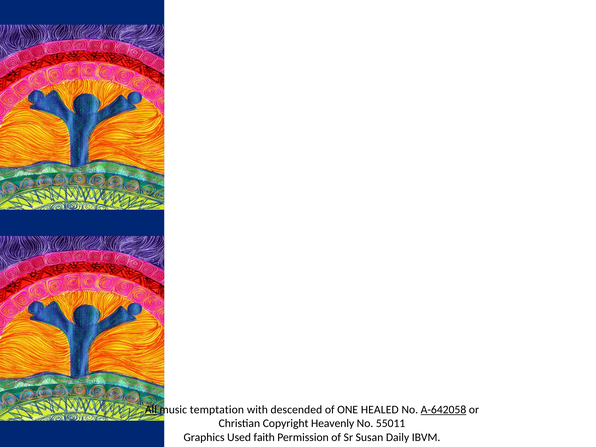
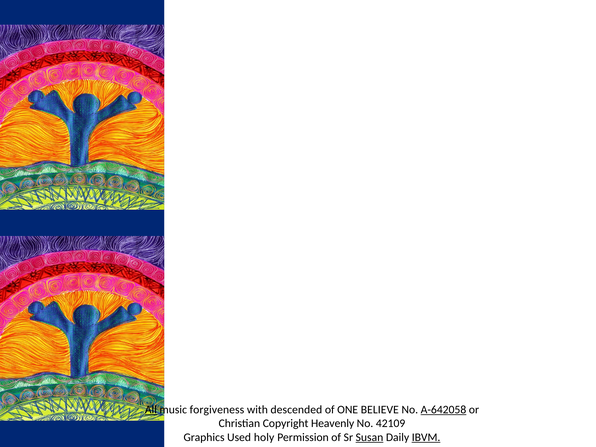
temptation: temptation -> forgiveness
HEALED: HEALED -> BELIEVE
55011: 55011 -> 42109
faith: faith -> holy
Susan underline: none -> present
IBVM underline: none -> present
